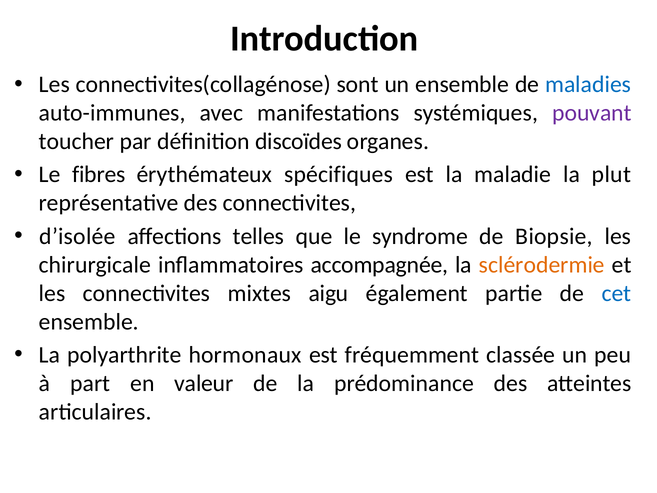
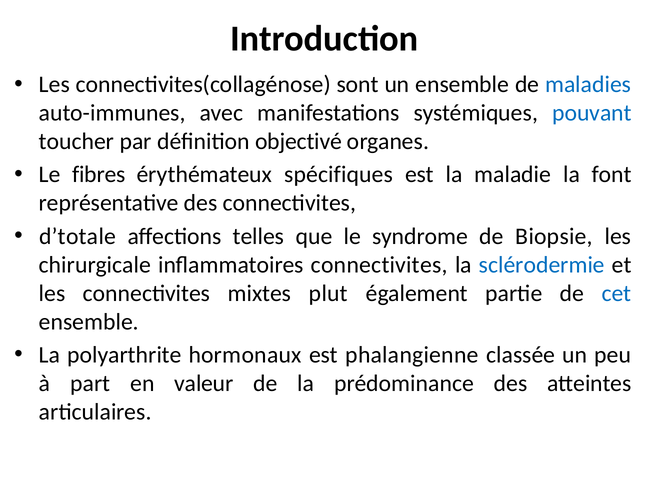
pouvant colour: purple -> blue
discoïdes: discoïdes -> objectivé
plut: plut -> font
d’isolée: d’isolée -> d’totale
inflammatoires accompagnée: accompagnée -> connectivites
sclérodermie colour: orange -> blue
aigu: aigu -> plut
fréquemment: fréquemment -> phalangienne
